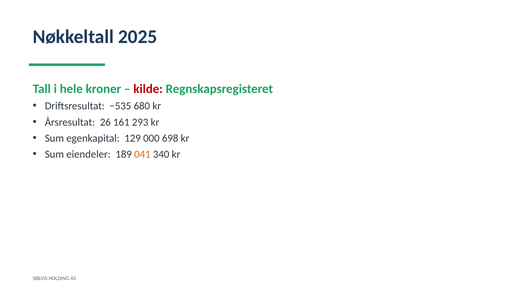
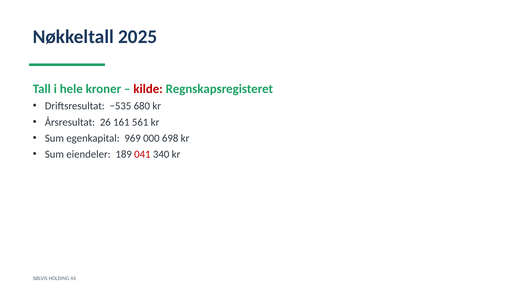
293: 293 -> 561
129: 129 -> 969
041 colour: orange -> red
